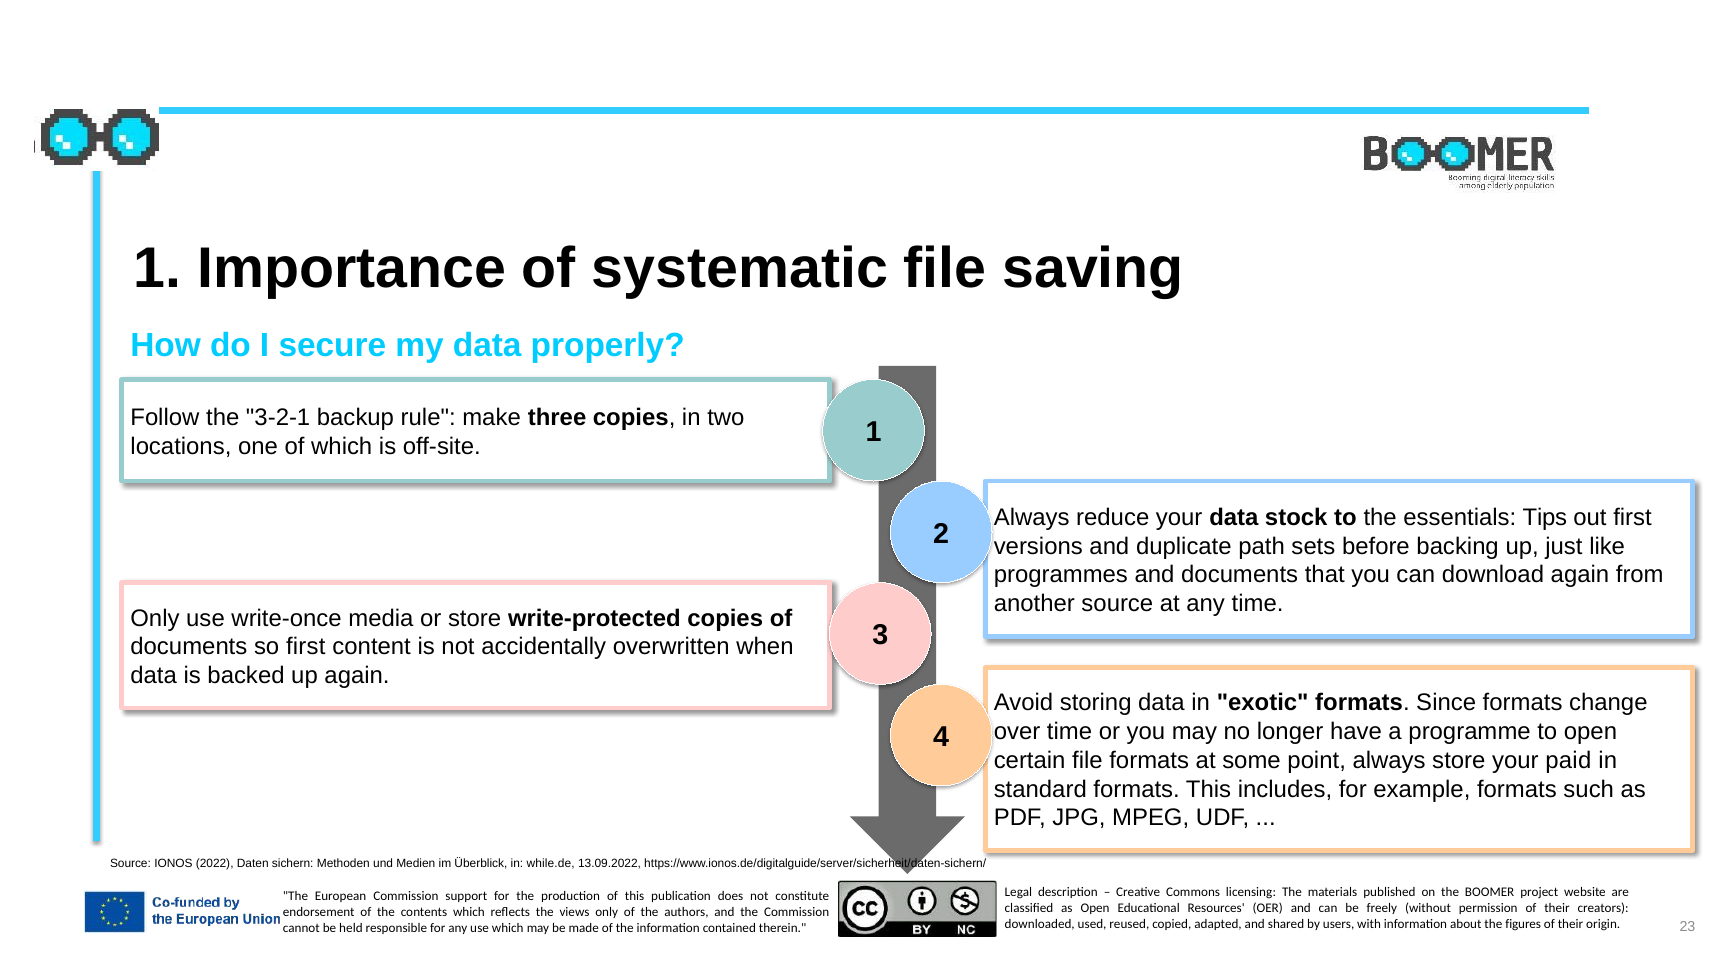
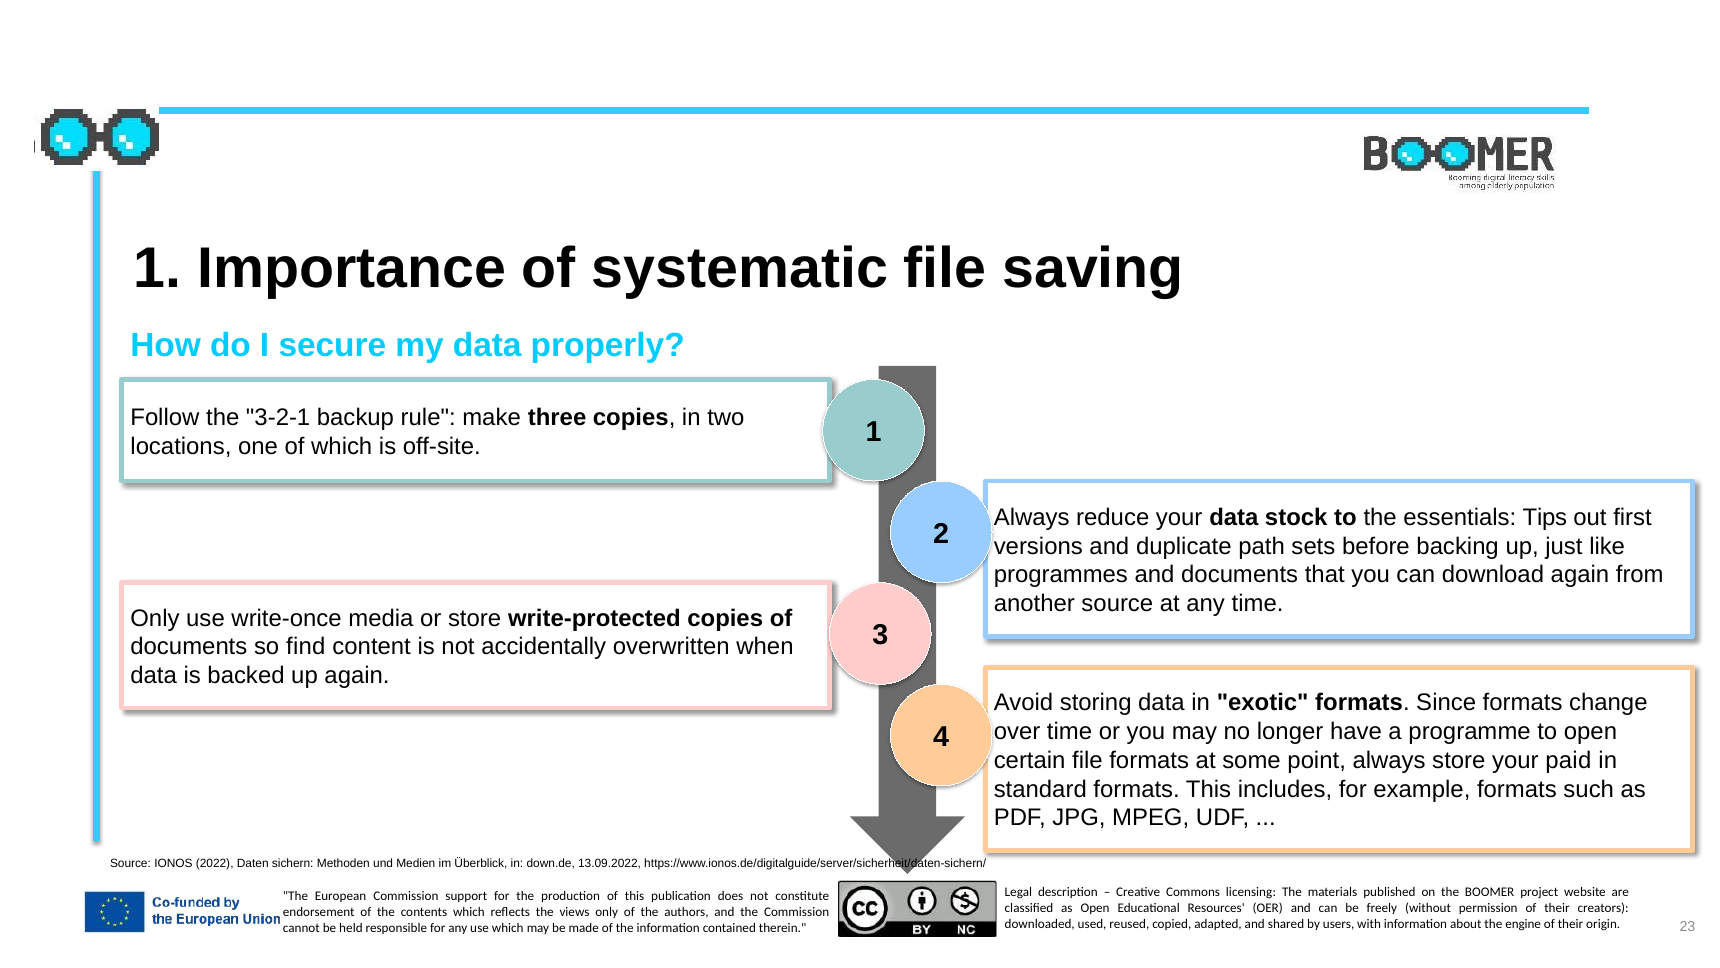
so first: first -> find
while.de: while.de -> down.de
figures: figures -> engine
